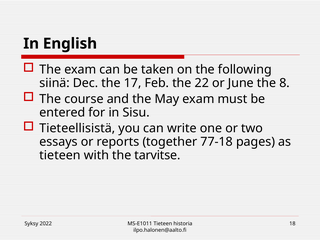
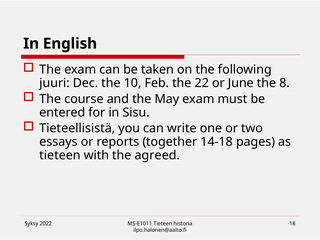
siinä: siinä -> juuri
17: 17 -> 10
77-18: 77-18 -> 14-18
tarvitse: tarvitse -> agreed
